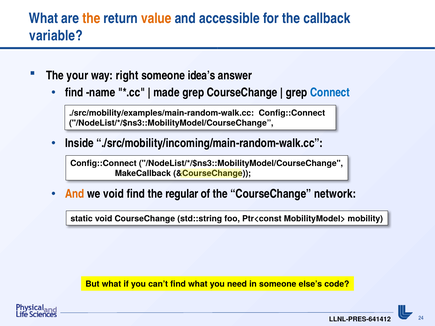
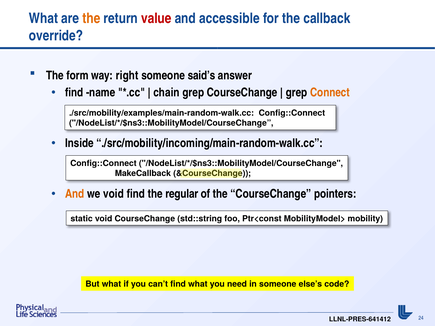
value colour: orange -> red
variable: variable -> override
your: your -> form
idea’s: idea’s -> said’s
made: made -> chain
Connect colour: blue -> orange
network: network -> pointers
